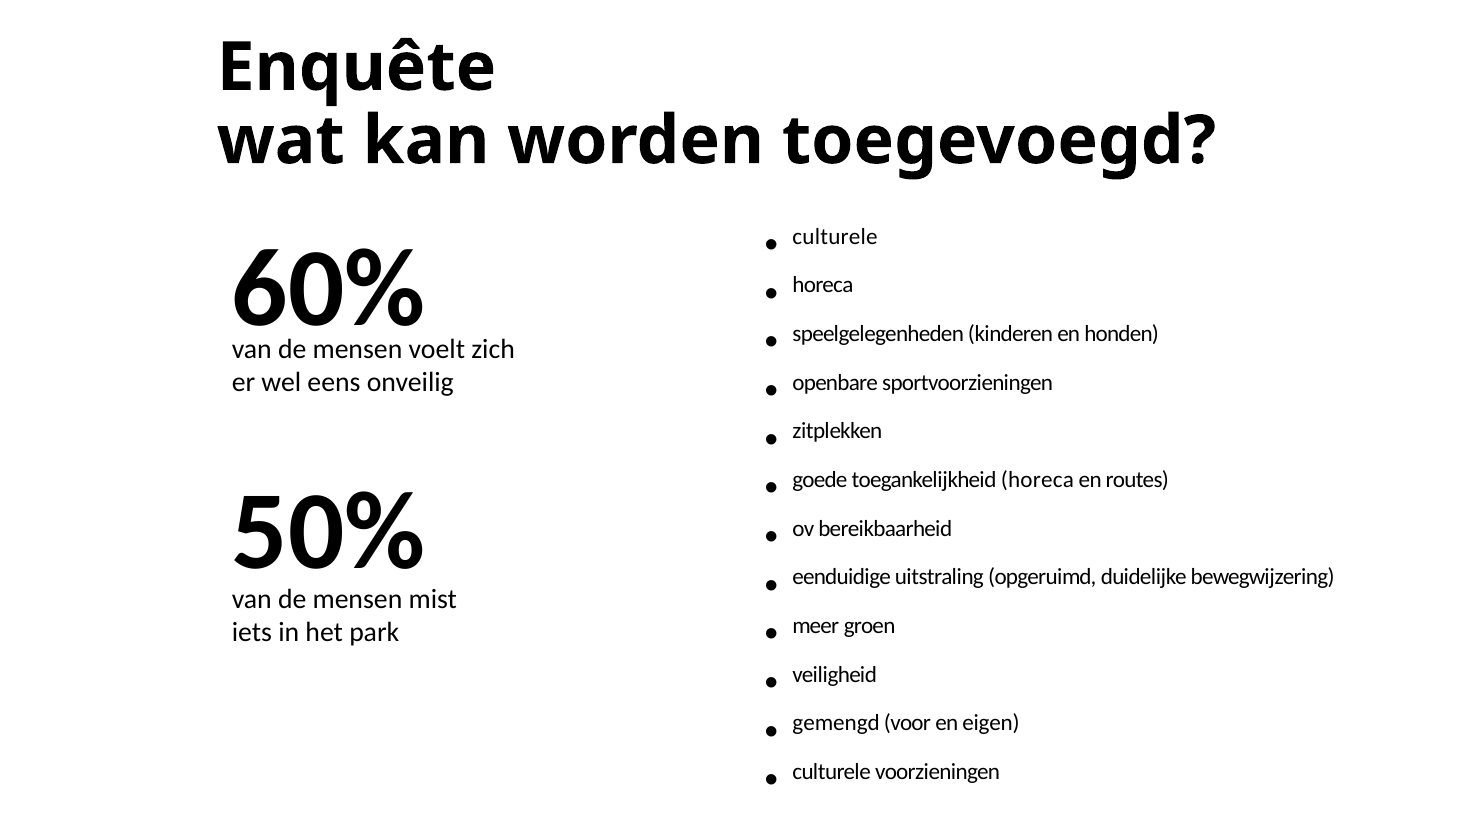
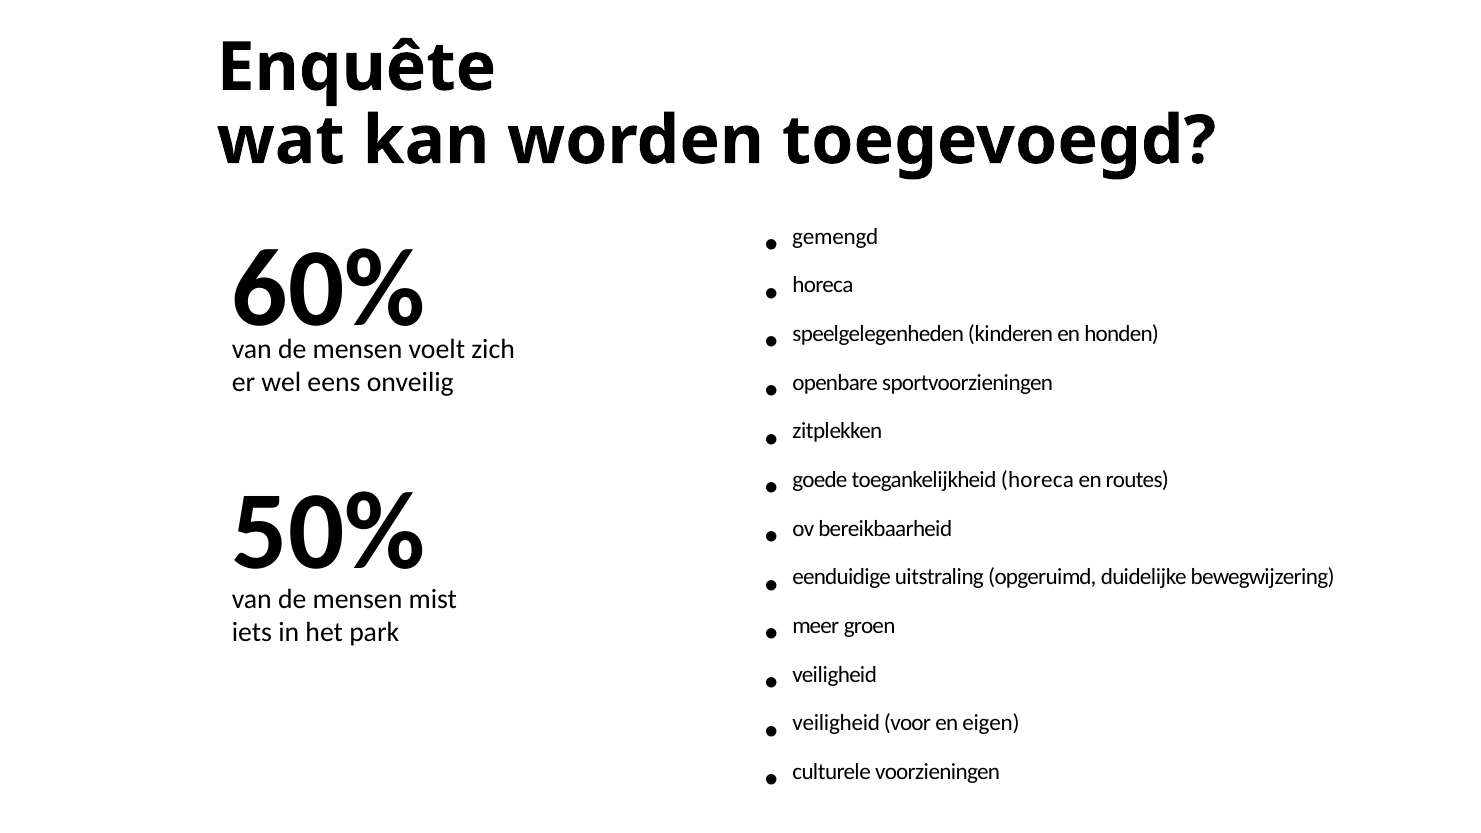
culturele at (835, 236): culturele -> gemengd
gemengd at (836, 723): gemengd -> veiligheid
